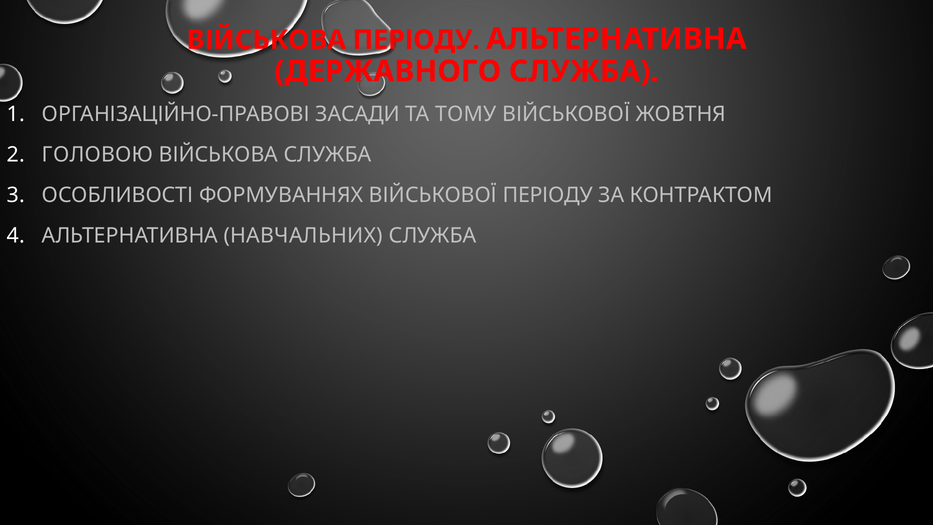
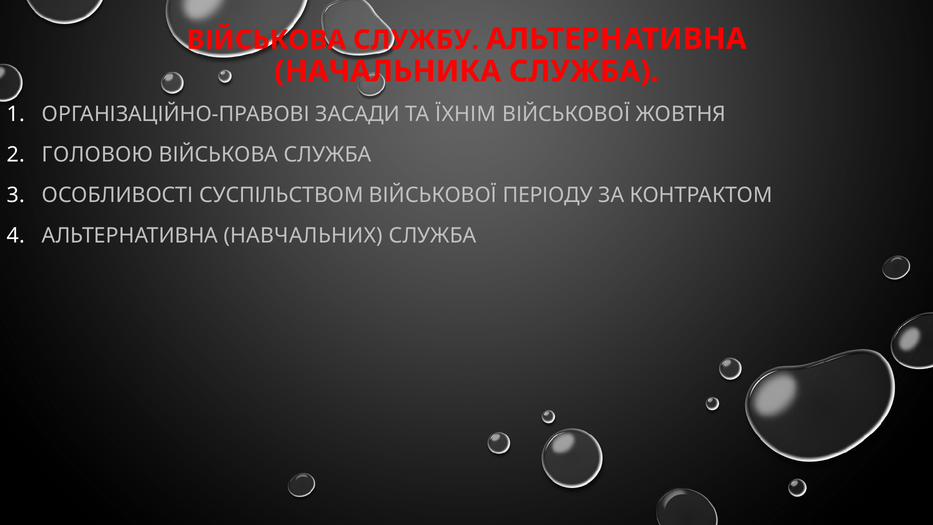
ВІЙСЬКОВА ПЕРІОДУ: ПЕРІОДУ -> СЛУЖБУ
ДЕРЖАВНОГО: ДЕРЖАВНОГО -> НАЧАЛЬНИКА
ТОМУ: ТОМУ -> ЇХНІМ
ФОРМУВАННЯХ: ФОРМУВАННЯХ -> СУСПІЛЬСТВОМ
